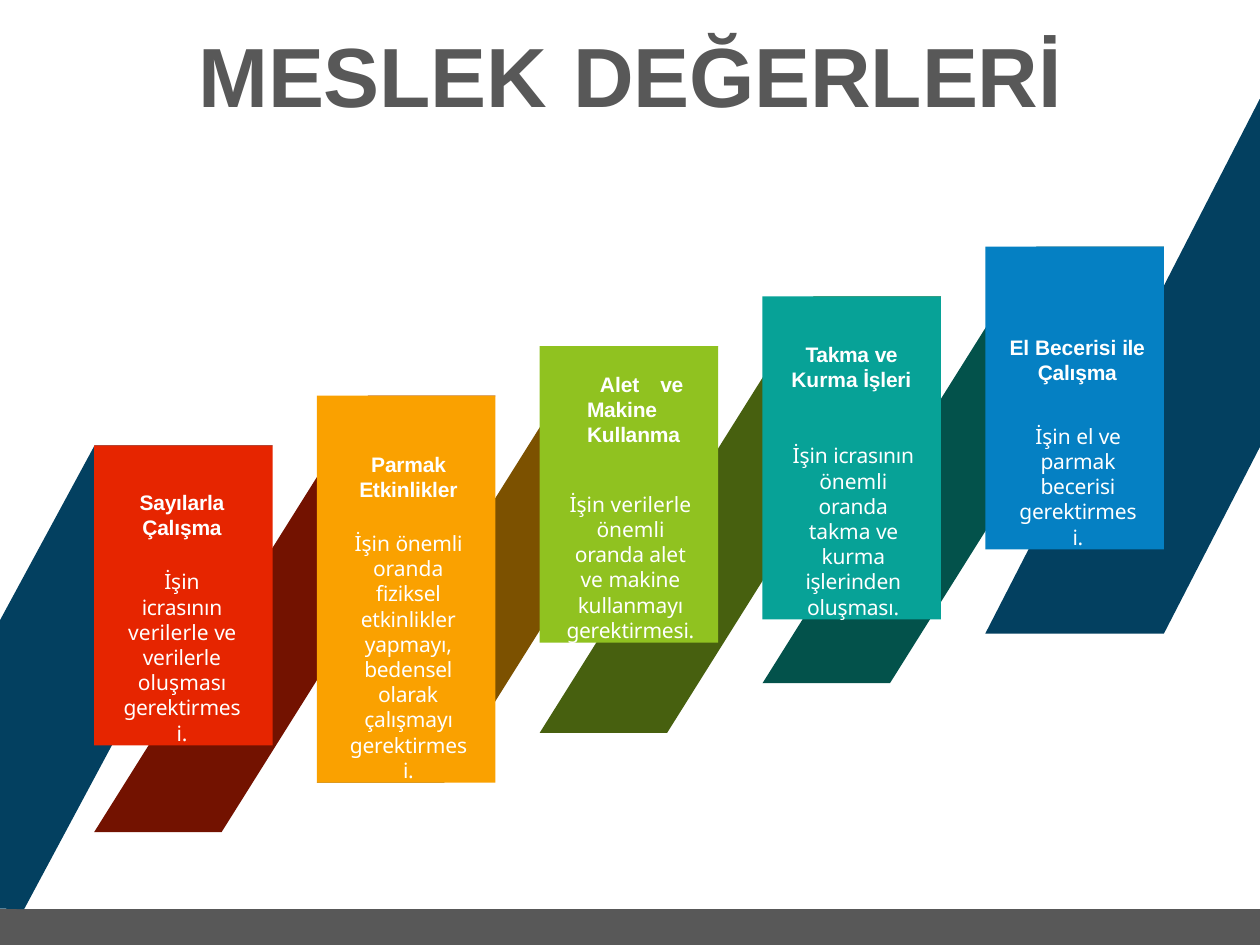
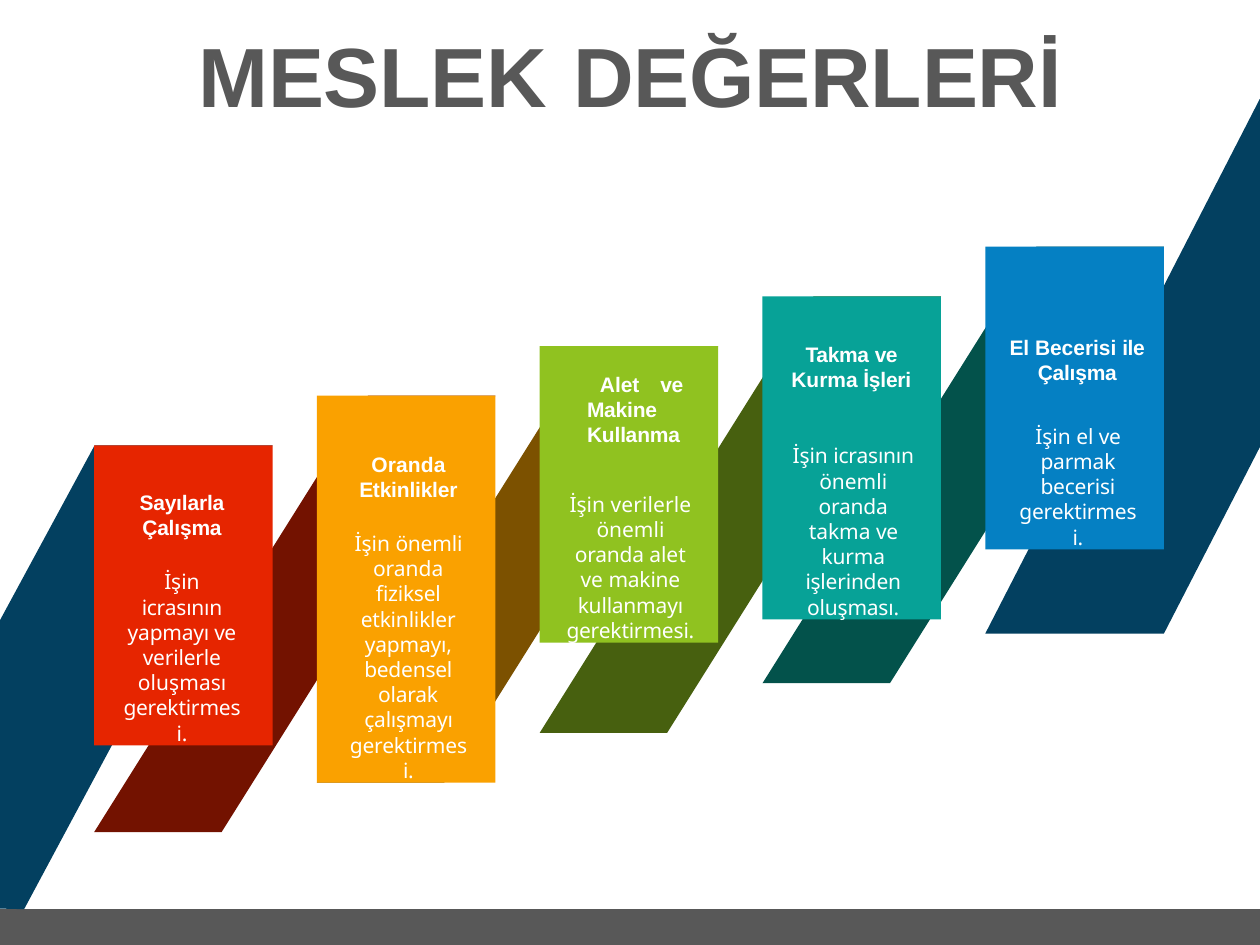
Parmak at (409, 465): Parmak -> Oranda
verilerle at (168, 633): verilerle -> yapmayı
